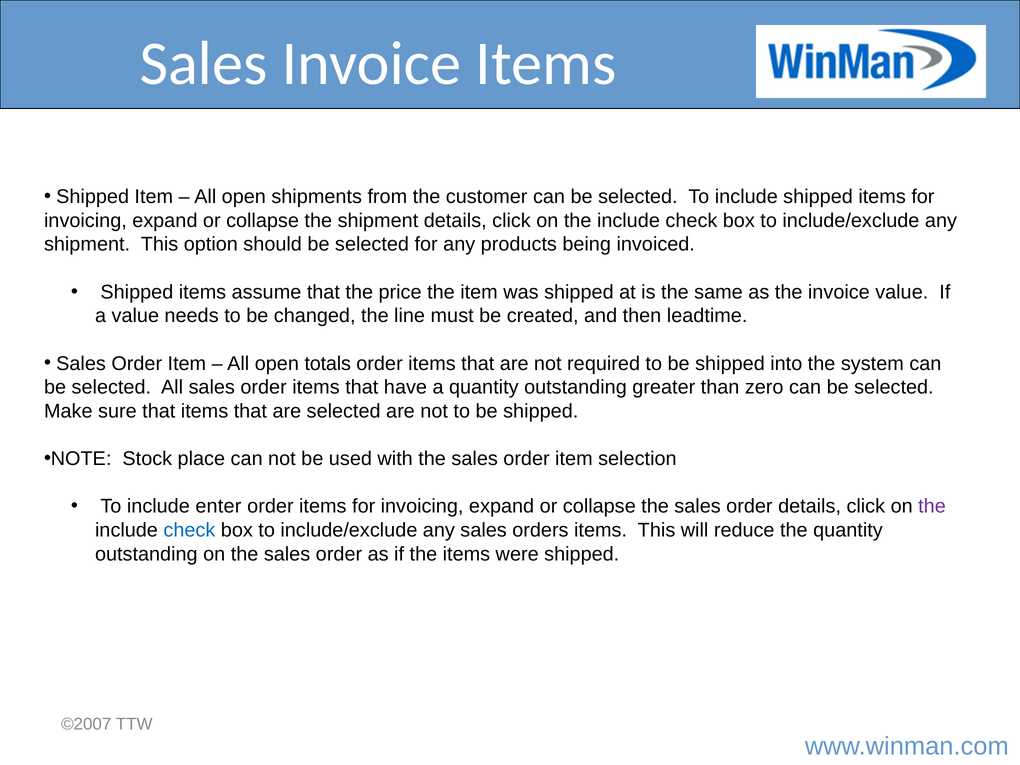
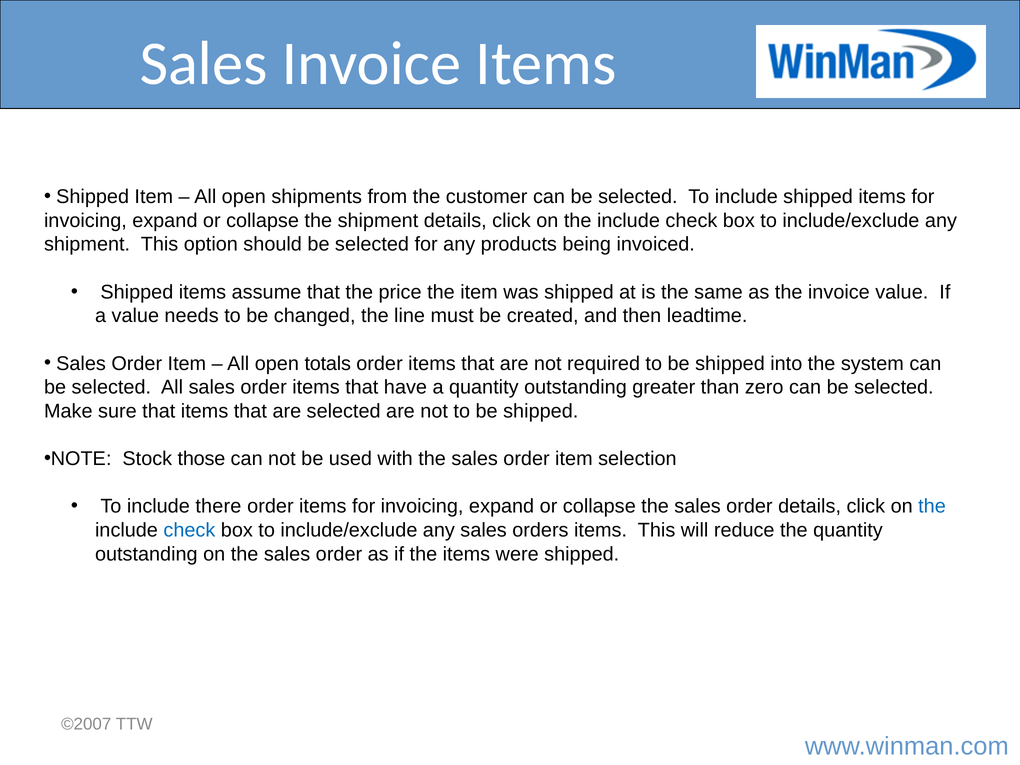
place: place -> those
enter: enter -> there
the at (932, 506) colour: purple -> blue
